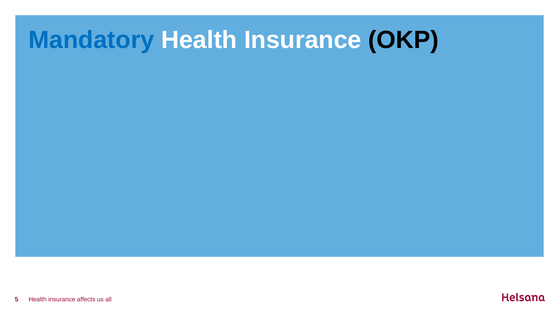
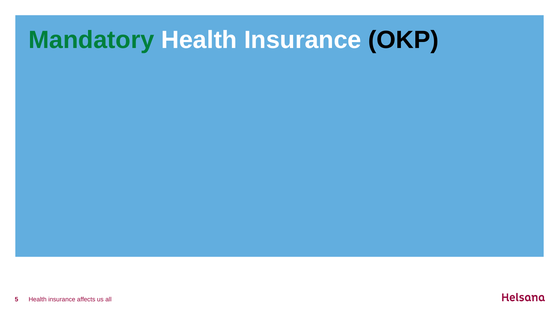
Mandatory colour: blue -> green
